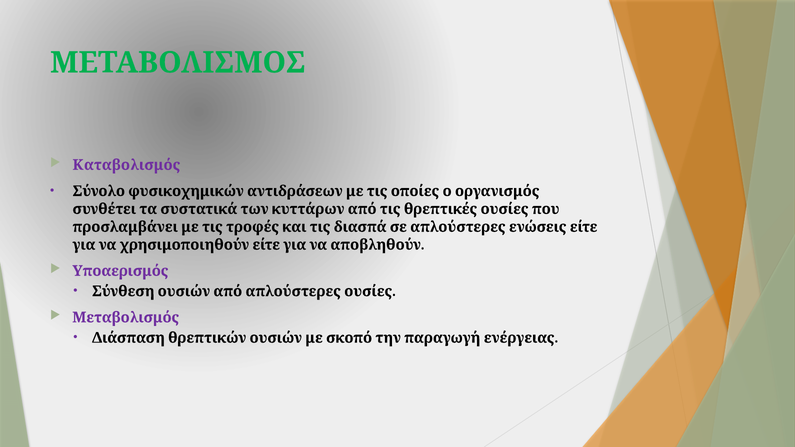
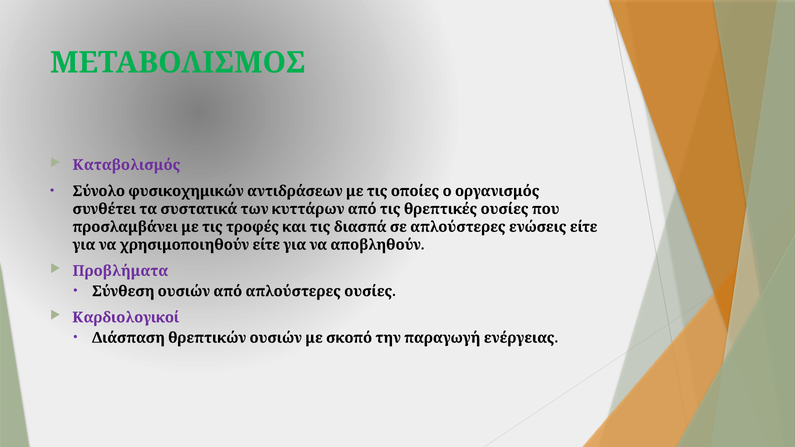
Υποαερισμός: Υποαερισμός -> Προβλήματα
Μεταβολισμός: Μεταβολισμός -> Καρδιολογικοί
